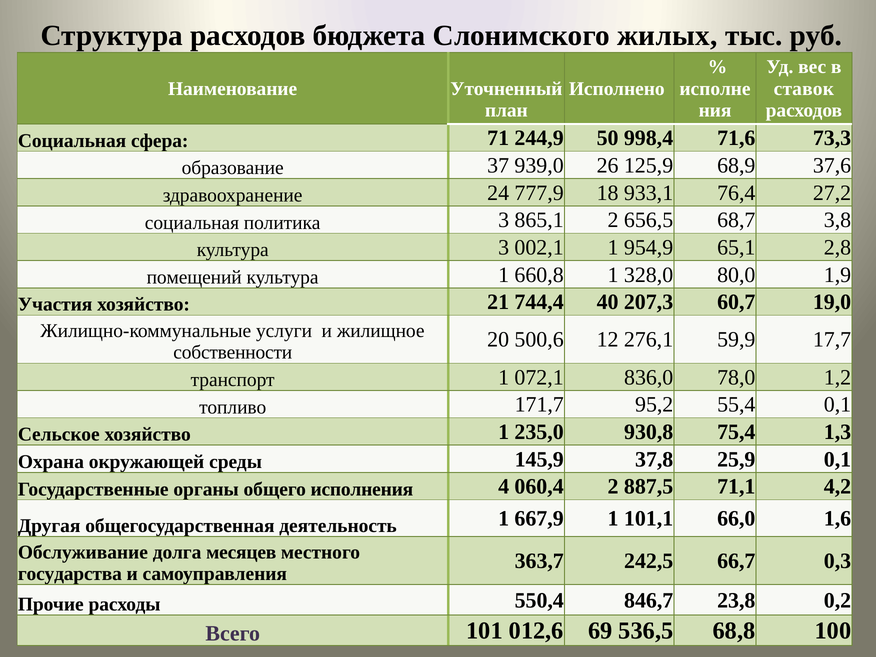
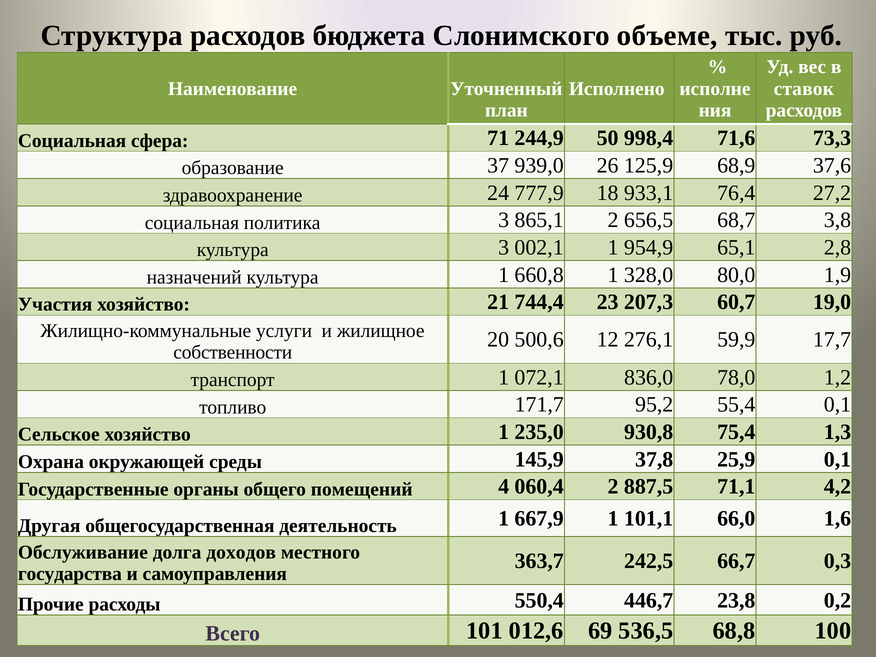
жилых: жилых -> объеме
помещений: помещений -> назначений
40: 40 -> 23
исполнения: исполнения -> помещений
месяцев: месяцев -> доходов
846,7: 846,7 -> 446,7
